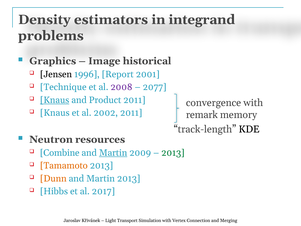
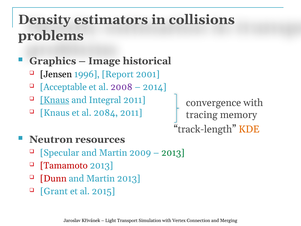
integrand: integrand -> collisions
Technique: Technique -> Acceptable
2077: 2077 -> 2014
Product: Product -> Integral
2002: 2002 -> 2084
remark: remark -> tracing
KDE colour: black -> orange
Combine: Combine -> Specular
Martin at (113, 153) underline: present -> none
Tamamoto colour: orange -> red
Dunn colour: orange -> red
Hibbs: Hibbs -> Grant
2017: 2017 -> 2015
